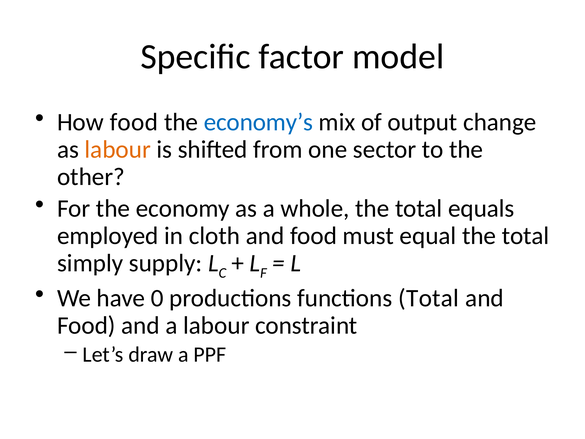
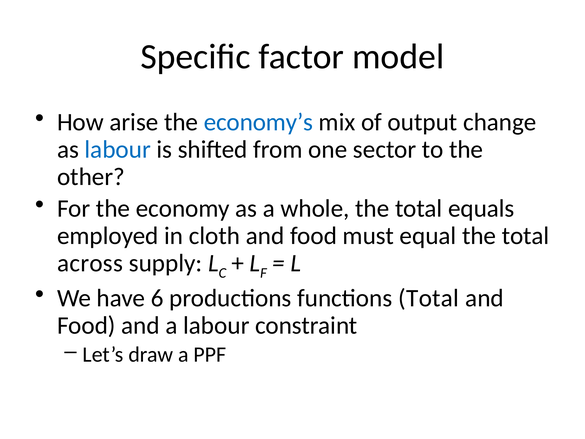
How food: food -> arise
labour at (118, 149) colour: orange -> blue
simply: simply -> across
0: 0 -> 6
